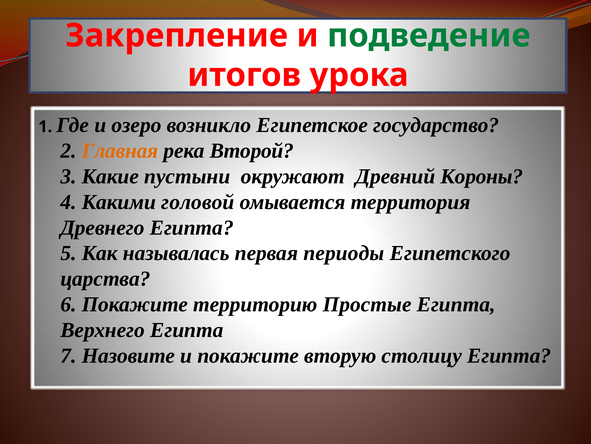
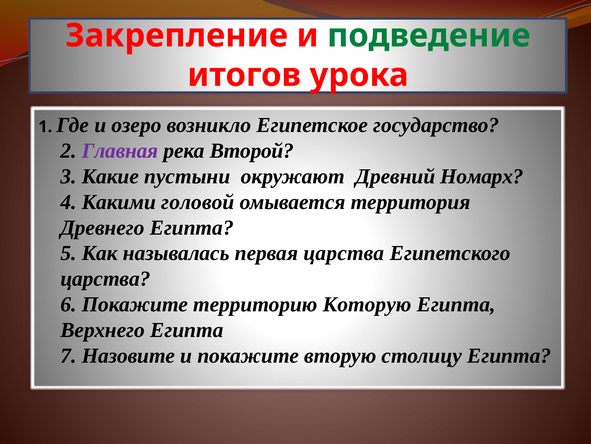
Главная colour: orange -> purple
Короны: Короны -> Номарх
первая периоды: периоды -> царства
Простые: Простые -> Которую
